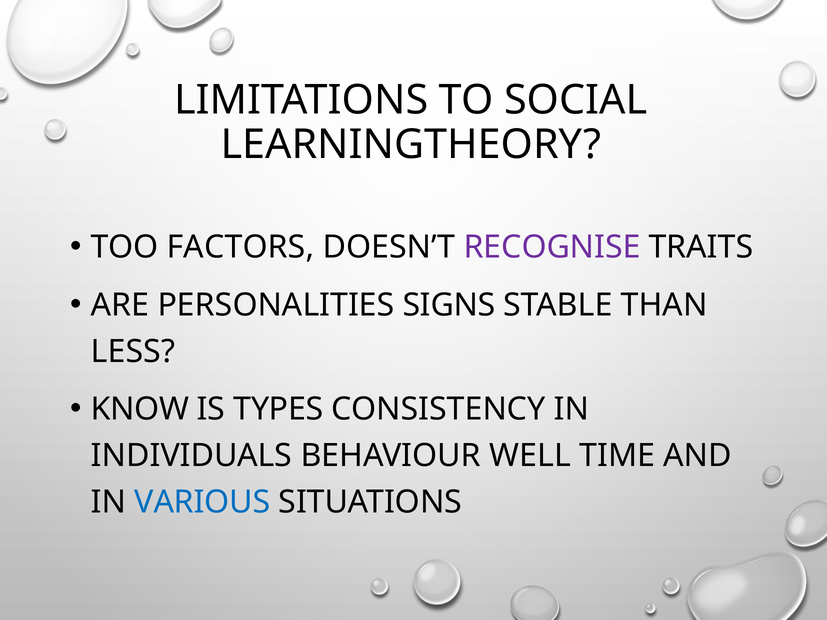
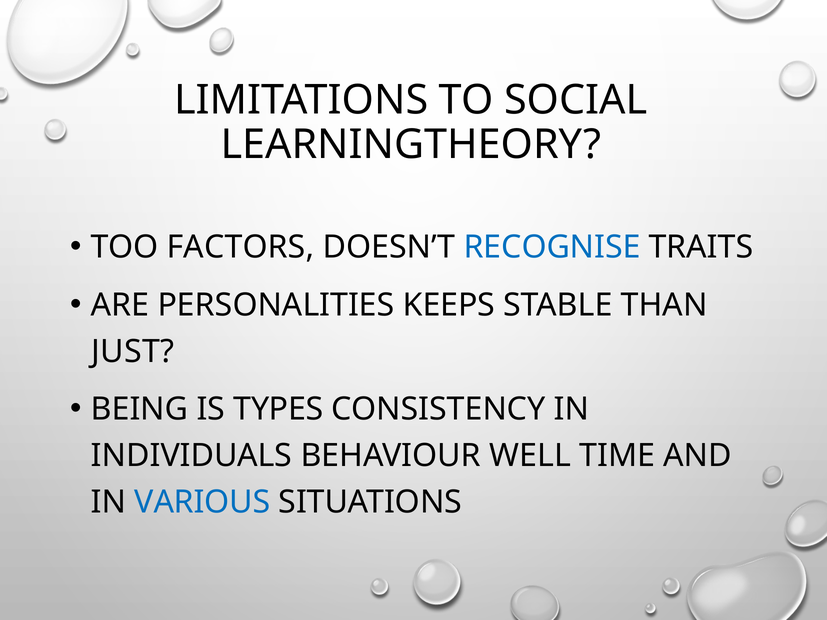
RECOGNISE colour: purple -> blue
SIGNS: SIGNS -> KEEPS
LESS: LESS -> JUST
KNOW: KNOW -> BEING
